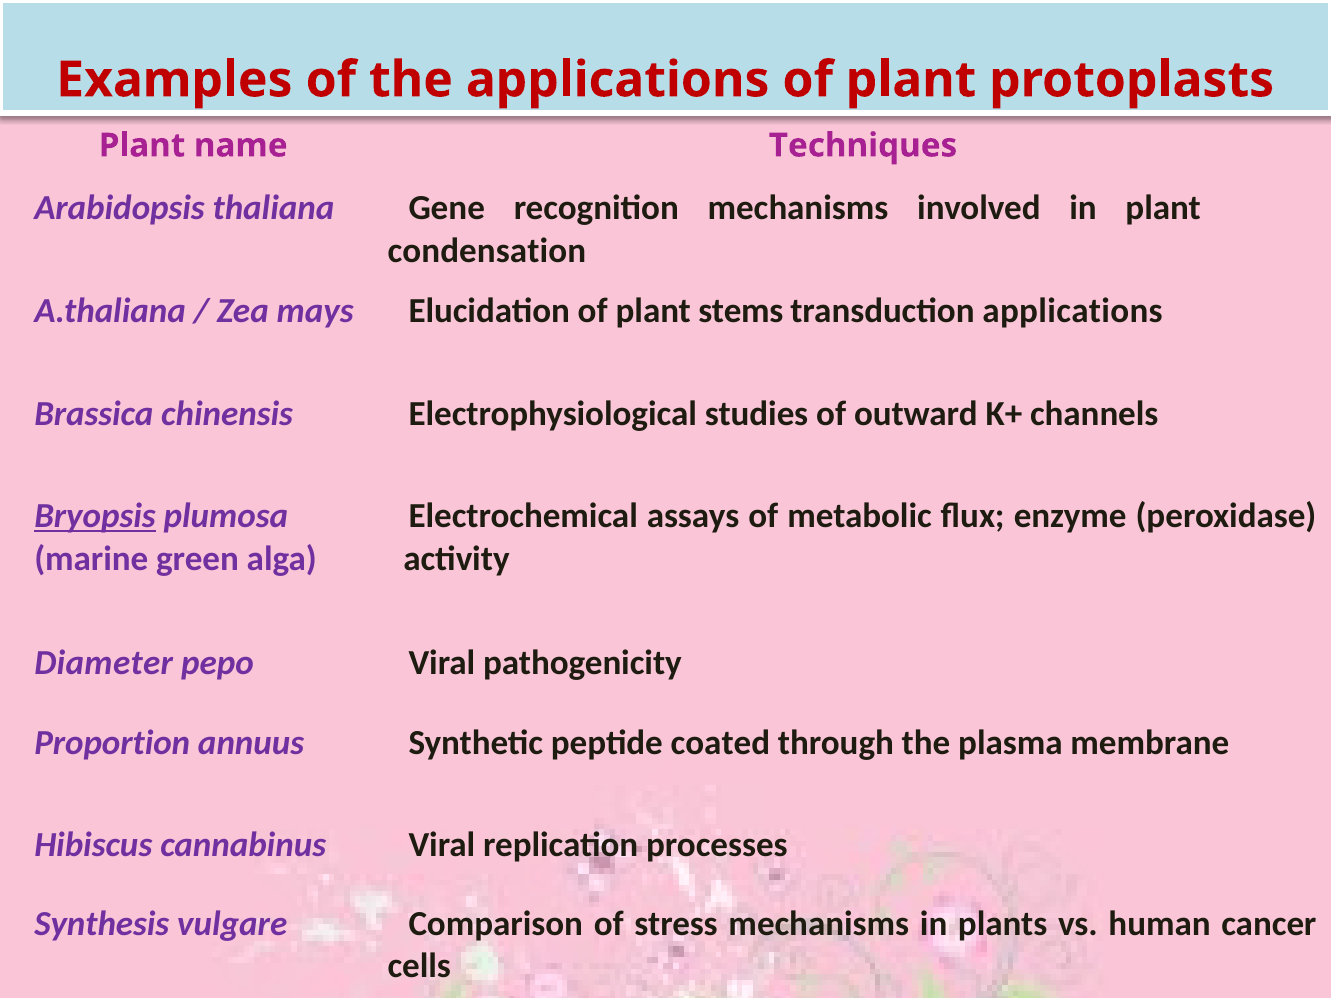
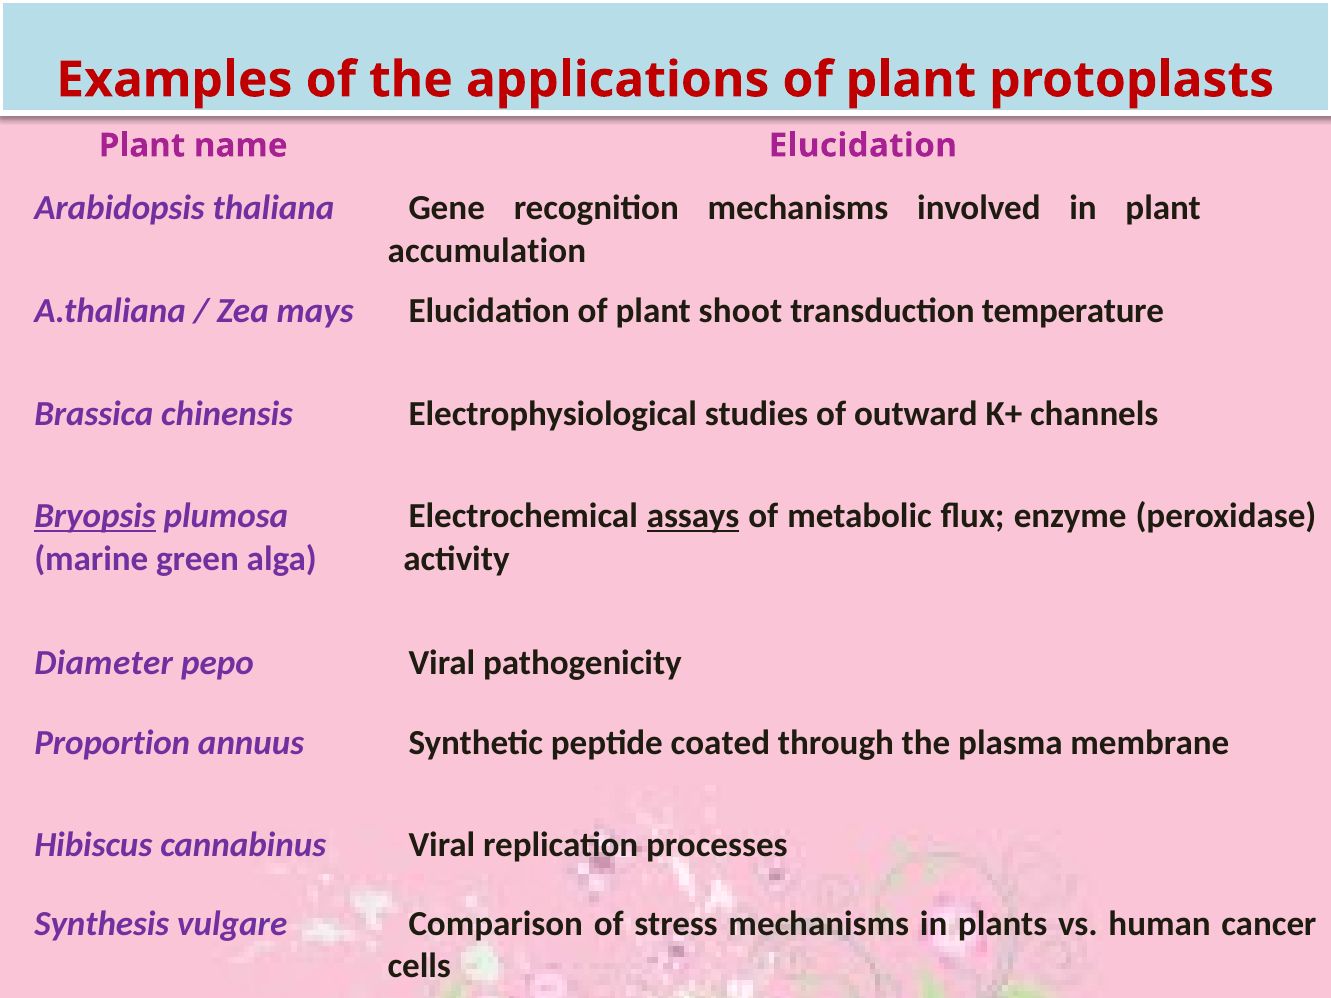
name Techniques: Techniques -> Elucidation
condensation: condensation -> accumulation
stems: stems -> shoot
transduction applications: applications -> temperature
assays underline: none -> present
